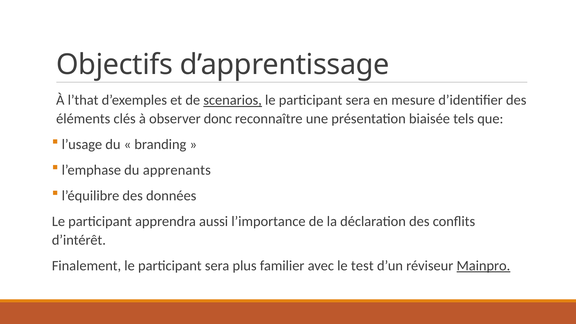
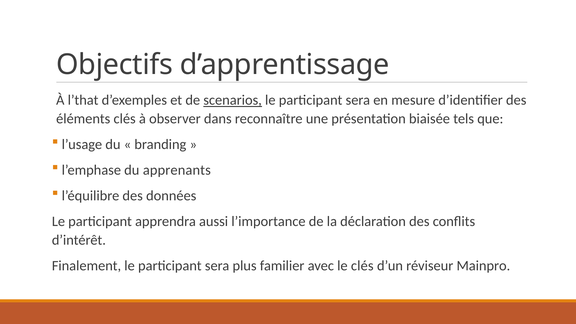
donc: donc -> dans
le test: test -> clés
Mainpro underline: present -> none
